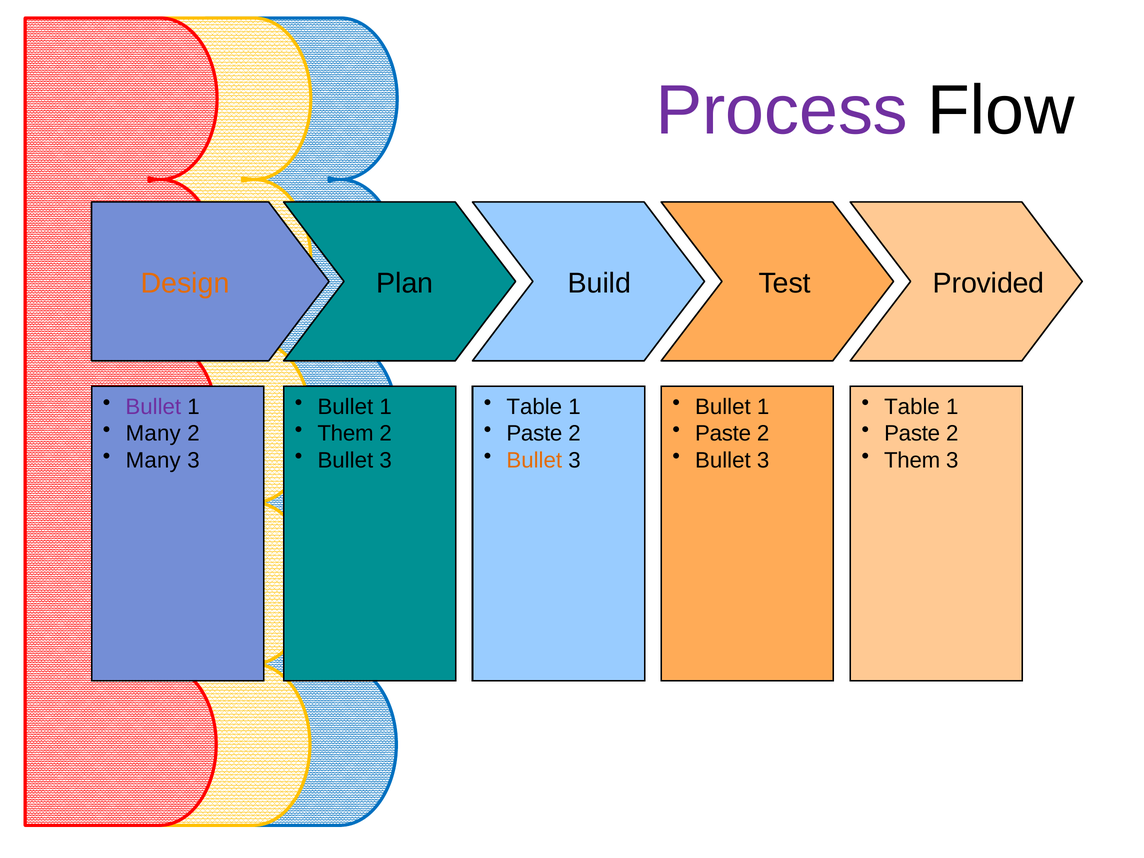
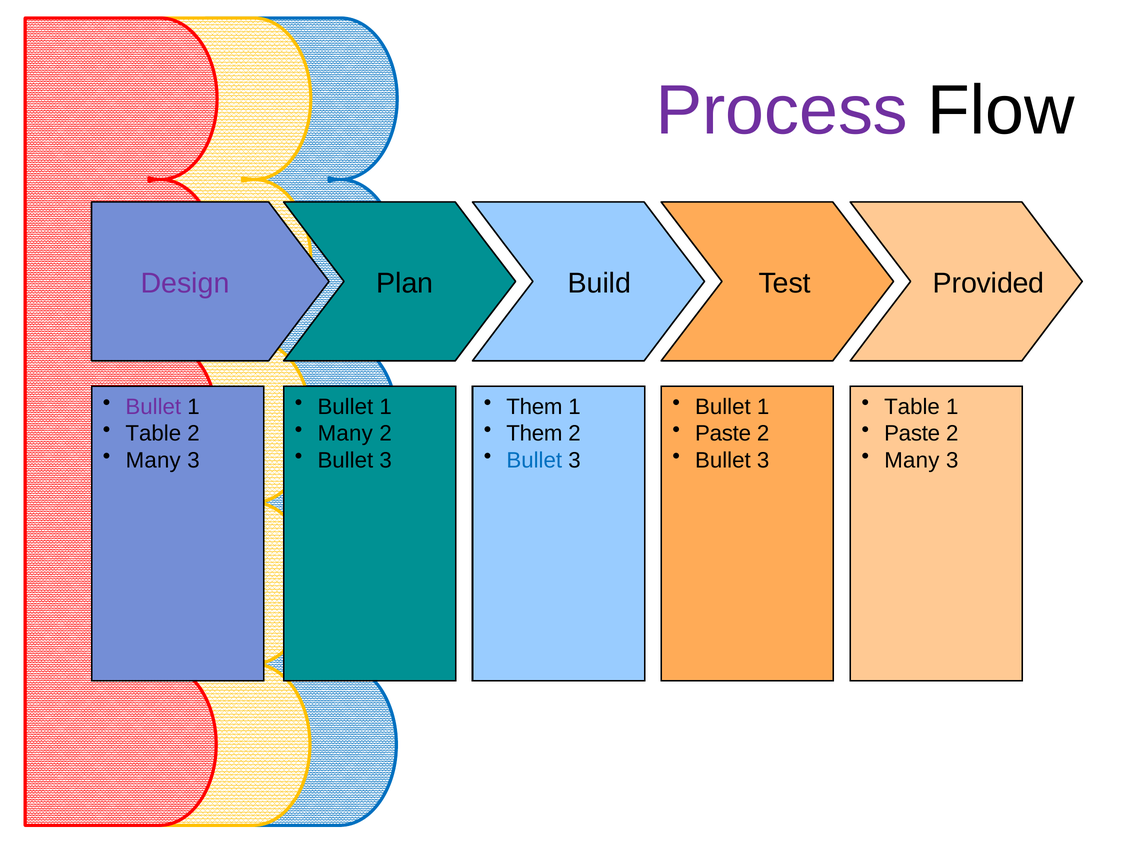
Design colour: orange -> purple
Table at (534, 407): Table -> Them
Many at (153, 434): Many -> Table
Them at (345, 434): Them -> Many
Paste at (534, 434): Paste -> Them
Bullet at (534, 460) colour: orange -> blue
Them at (912, 460): Them -> Many
